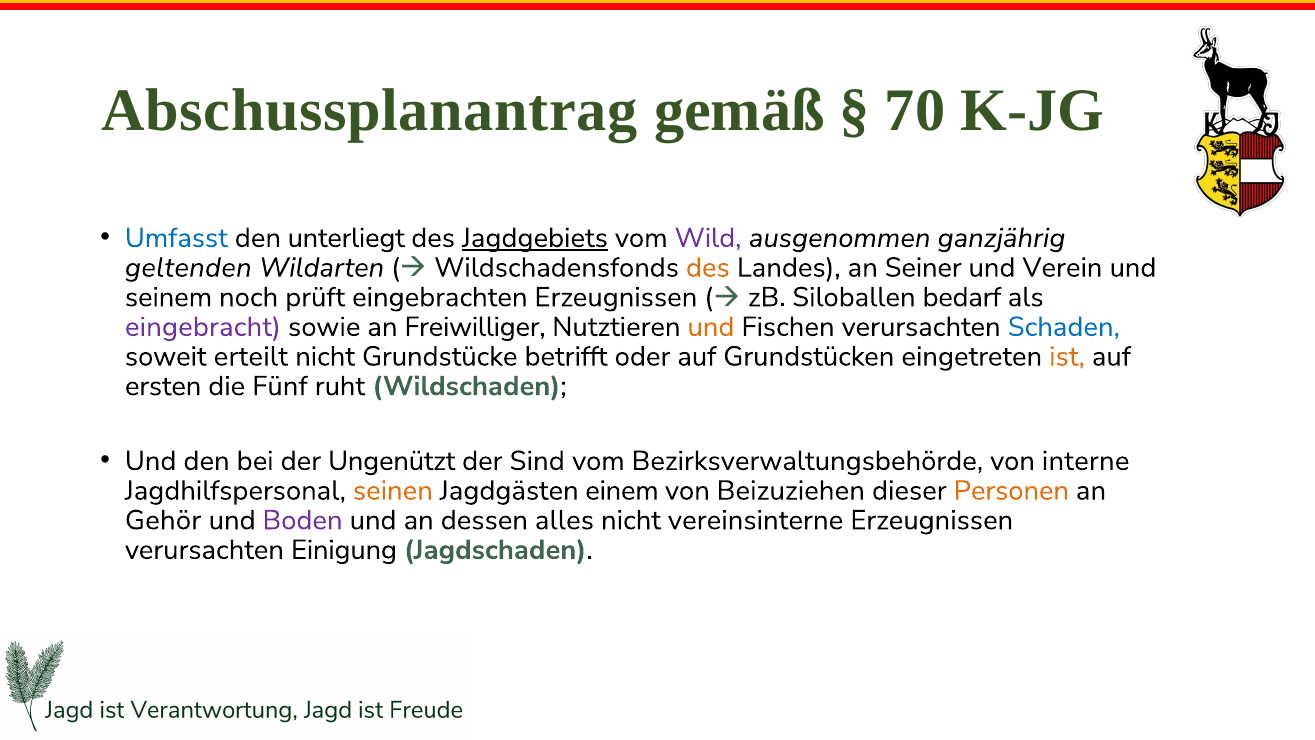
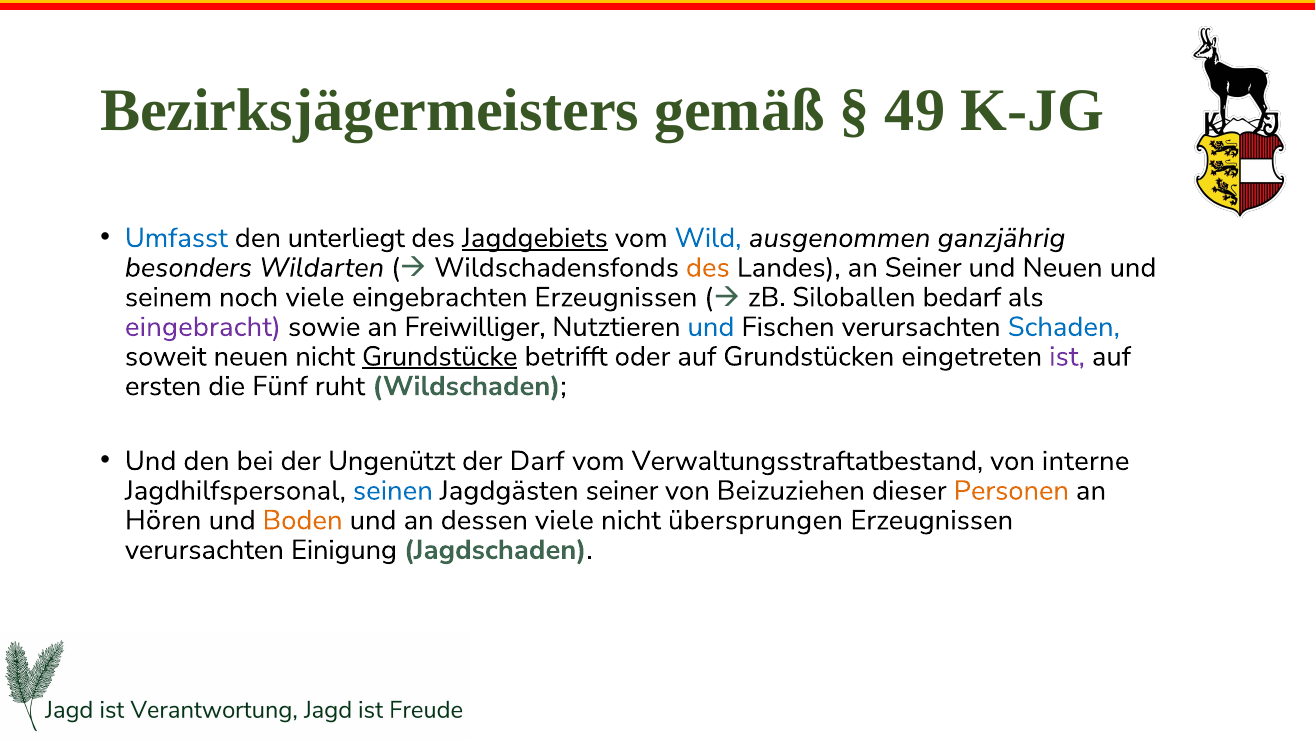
Abschussplanantrag: Abschussplanantrag -> Bezirksjägermeisters
70: 70 -> 49
Wild colour: purple -> blue
geltenden: geltenden -> besonders
und Verein: Verein -> Neuen
noch prüft: prüft -> viele
und at (711, 327) colour: orange -> blue
soweit erteilt: erteilt -> neuen
Grundstücke underline: none -> present
ist colour: orange -> purple
Sind: Sind -> Darf
Bezirksverwaltungsbehörde: Bezirksverwaltungsbehörde -> Verwaltungsstraftatbestand
seinen colour: orange -> blue
Jagdgästen einem: einem -> seiner
Gehör: Gehör -> Hören
Boden colour: purple -> orange
dessen alles: alles -> viele
vereinsinterne: vereinsinterne -> übersprungen
